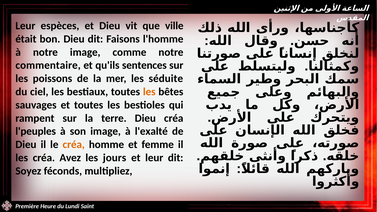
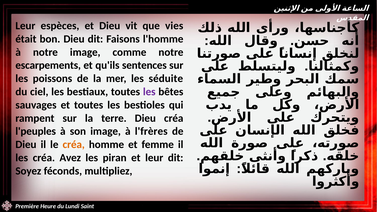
ville: ville -> vies
commentaire: commentaire -> escarpements
les at (149, 92) colour: orange -> purple
l'exalté: l'exalté -> l'frères
jours: jours -> piran
